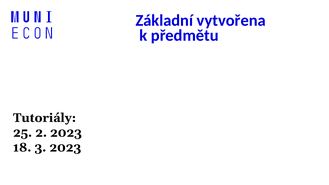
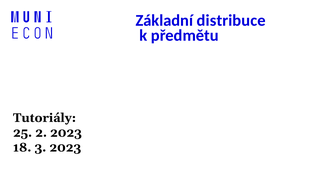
vytvořena: vytvořena -> distribuce
